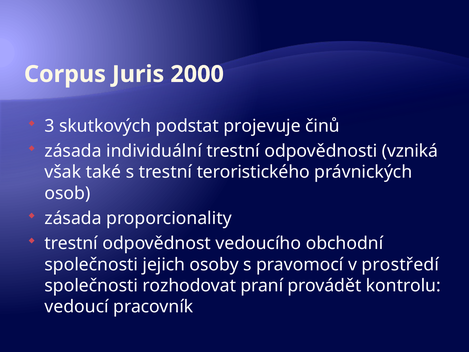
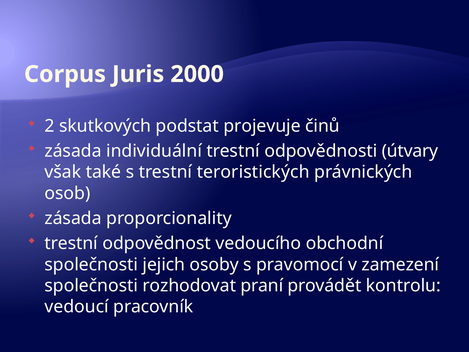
3: 3 -> 2
vzniká: vzniká -> útvary
teroristického: teroristického -> teroristických
prostředí: prostředí -> zamezení
